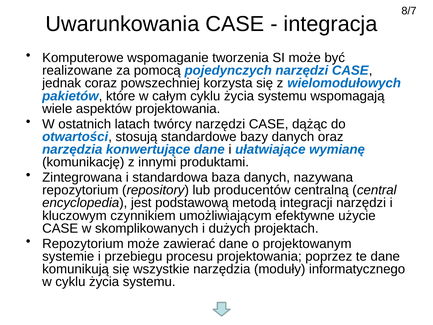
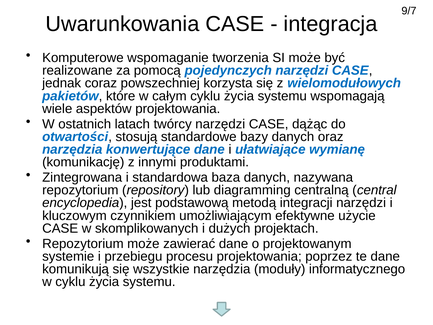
8/7: 8/7 -> 9/7
producentów: producentów -> diagramming
